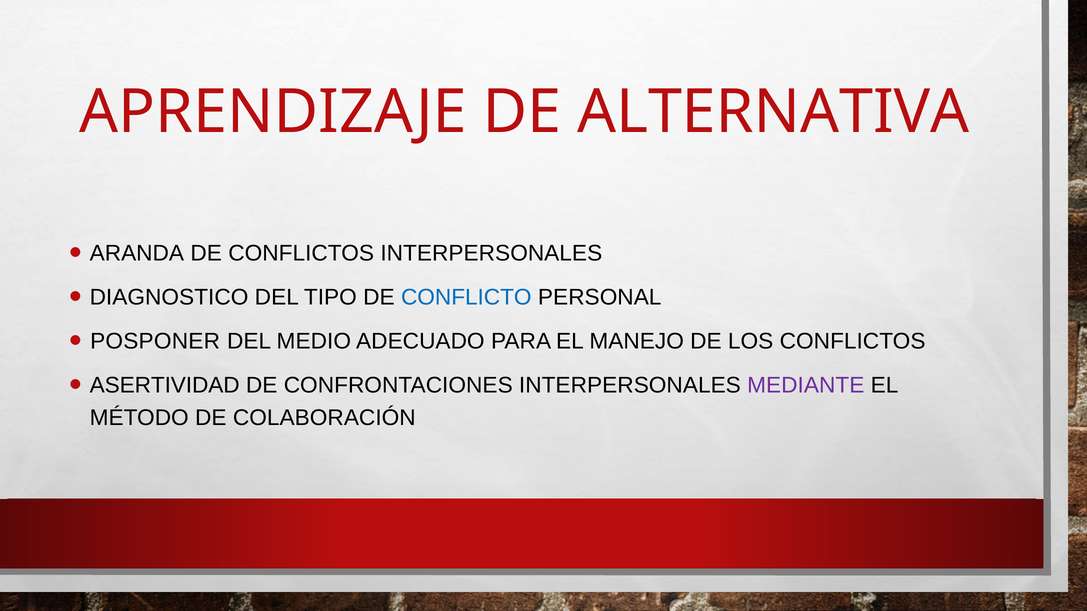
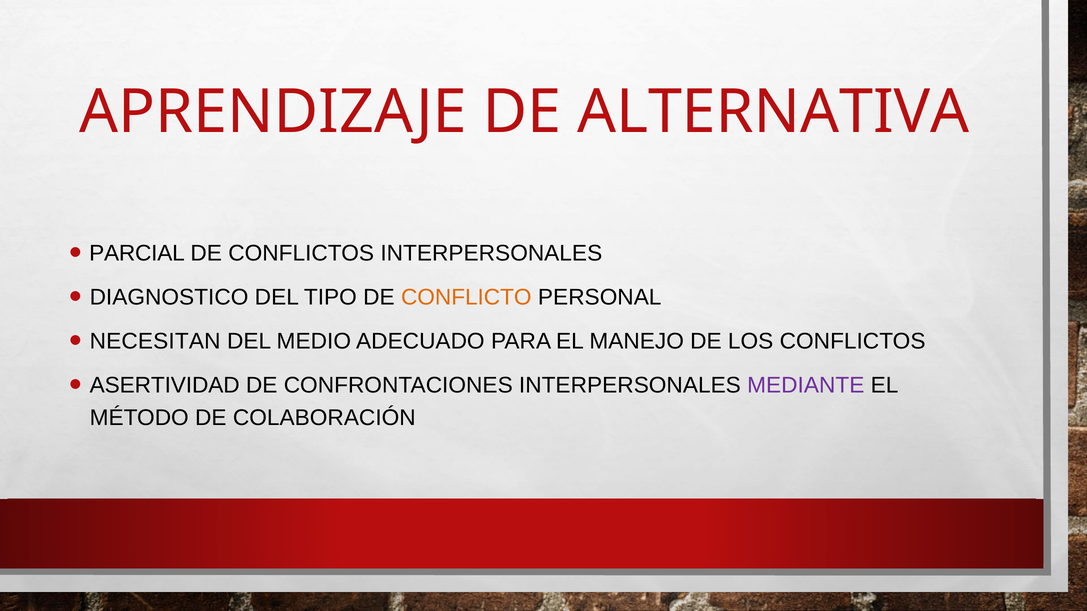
ARANDA: ARANDA -> PARCIAL
CONFLICTO colour: blue -> orange
POSPONER: POSPONER -> NECESITAN
